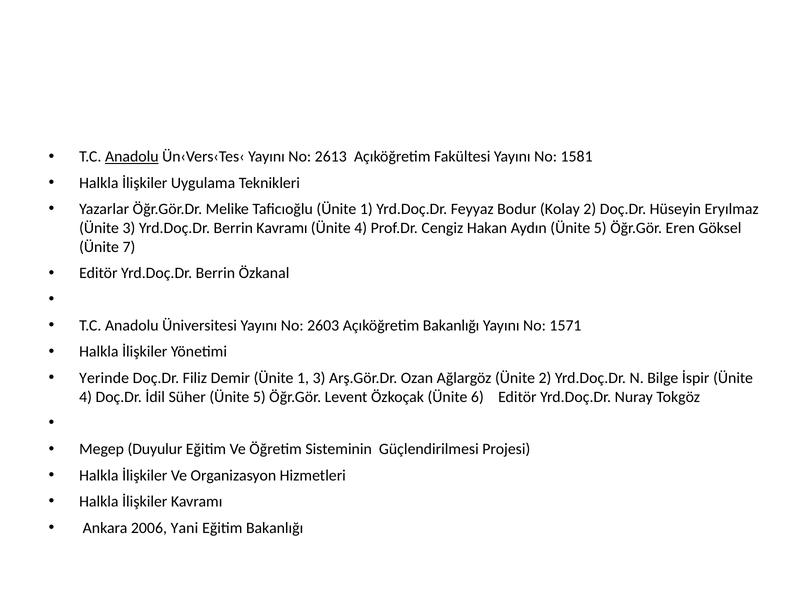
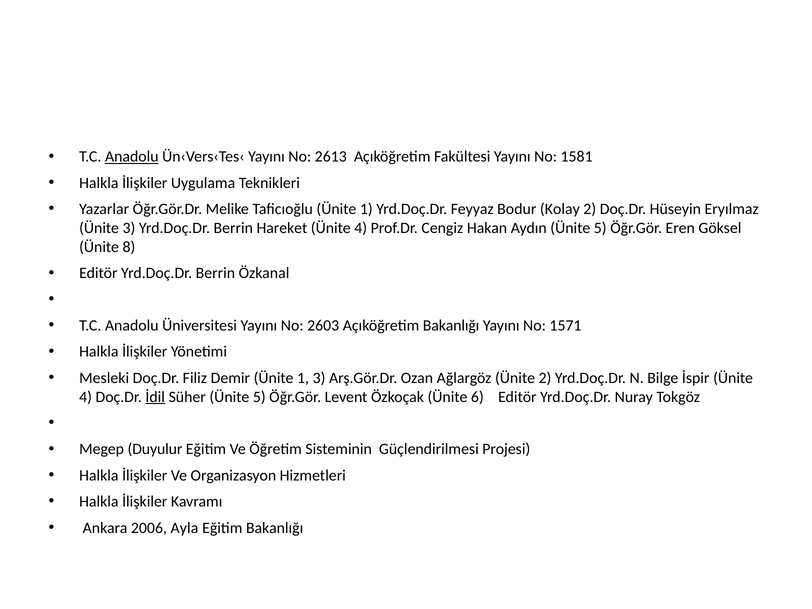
Berrin Kavramı: Kavramı -> Hareket
7: 7 -> 8
Yerinde: Yerinde -> Mesleki
İdil underline: none -> present
Yani: Yani -> Ayla
